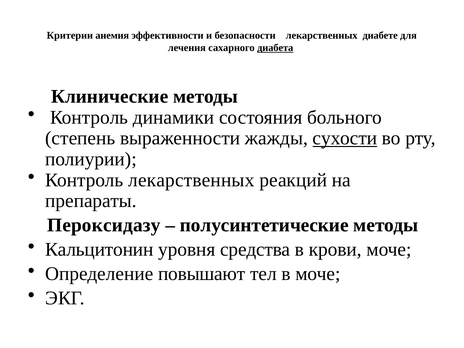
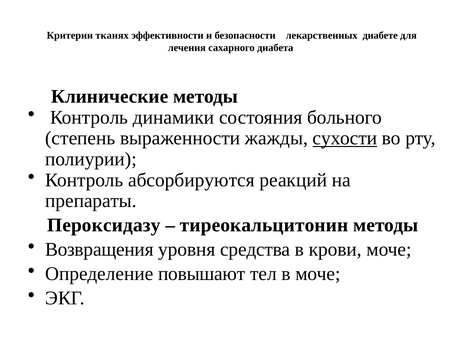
анемия: анемия -> тканях
диабета underline: present -> none
Контроль лекарственных: лекарственных -> абсорбируются
полусинтетические: полусинтетические -> тиреокальцитонин
Кальцитонин: Кальцитонин -> Возвращения
